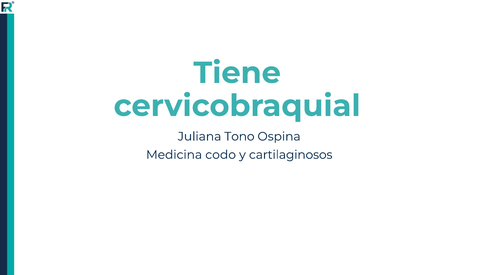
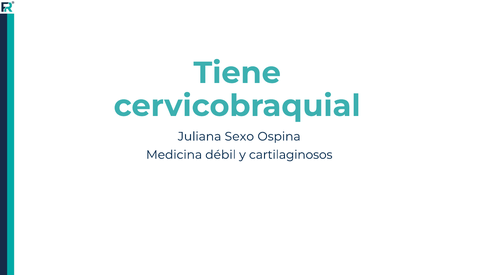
Tono: Tono -> Sexo
codo: codo -> débil
